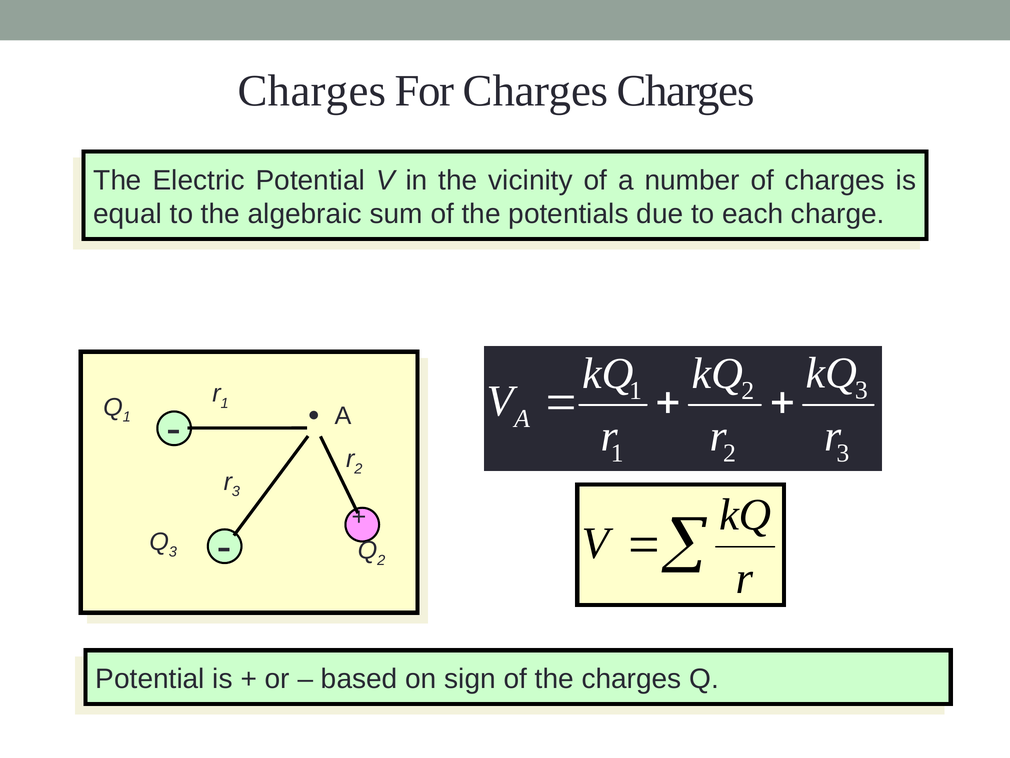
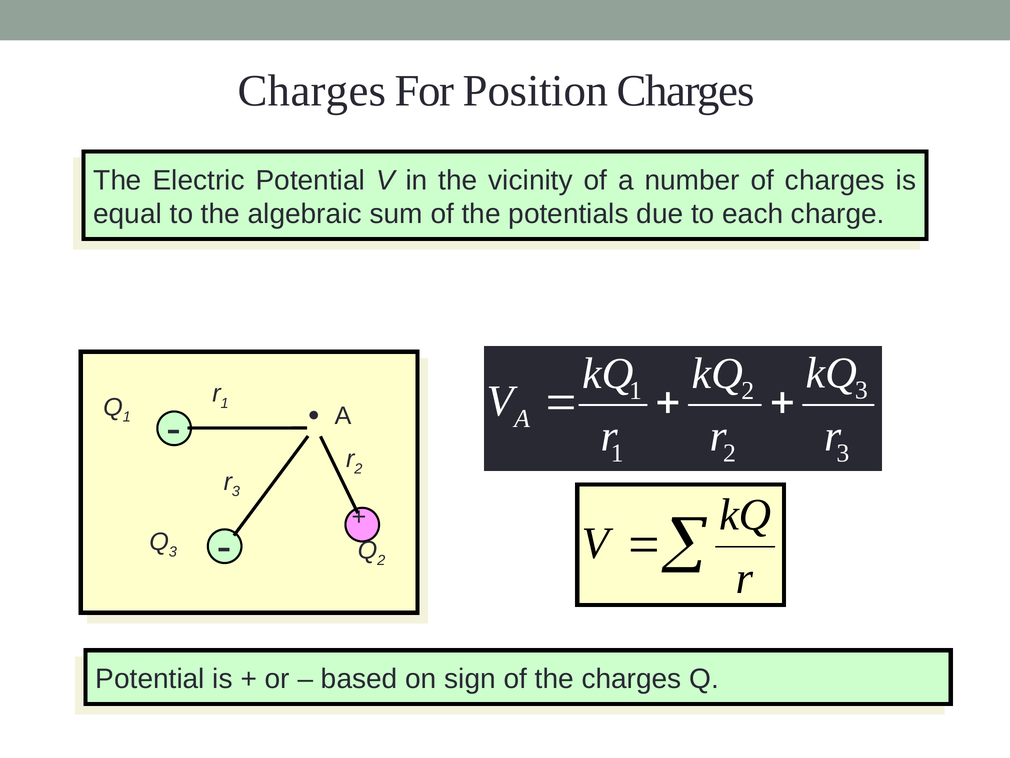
For Charges: Charges -> Position
